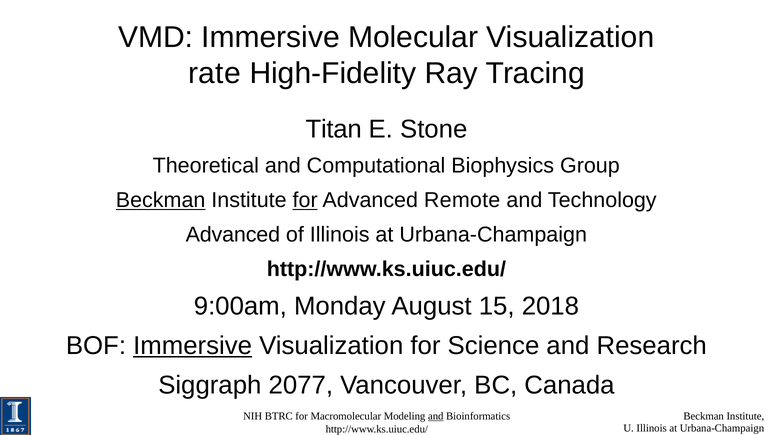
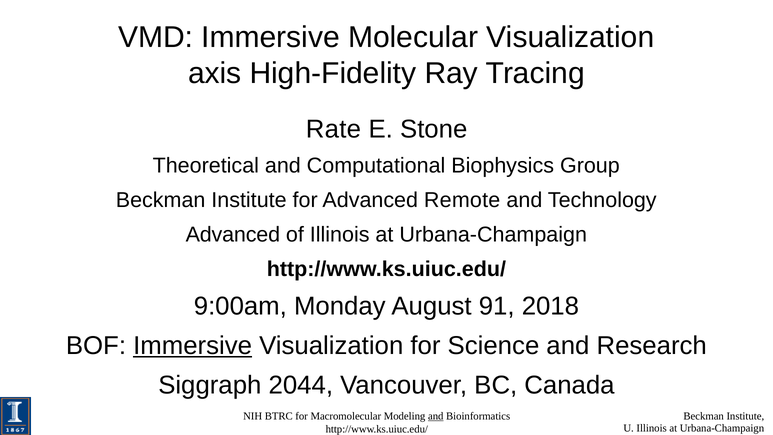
rate: rate -> axis
Titan: Titan -> Rate
Beckman at (161, 200) underline: present -> none
for at (305, 200) underline: present -> none
15: 15 -> 91
2077: 2077 -> 2044
